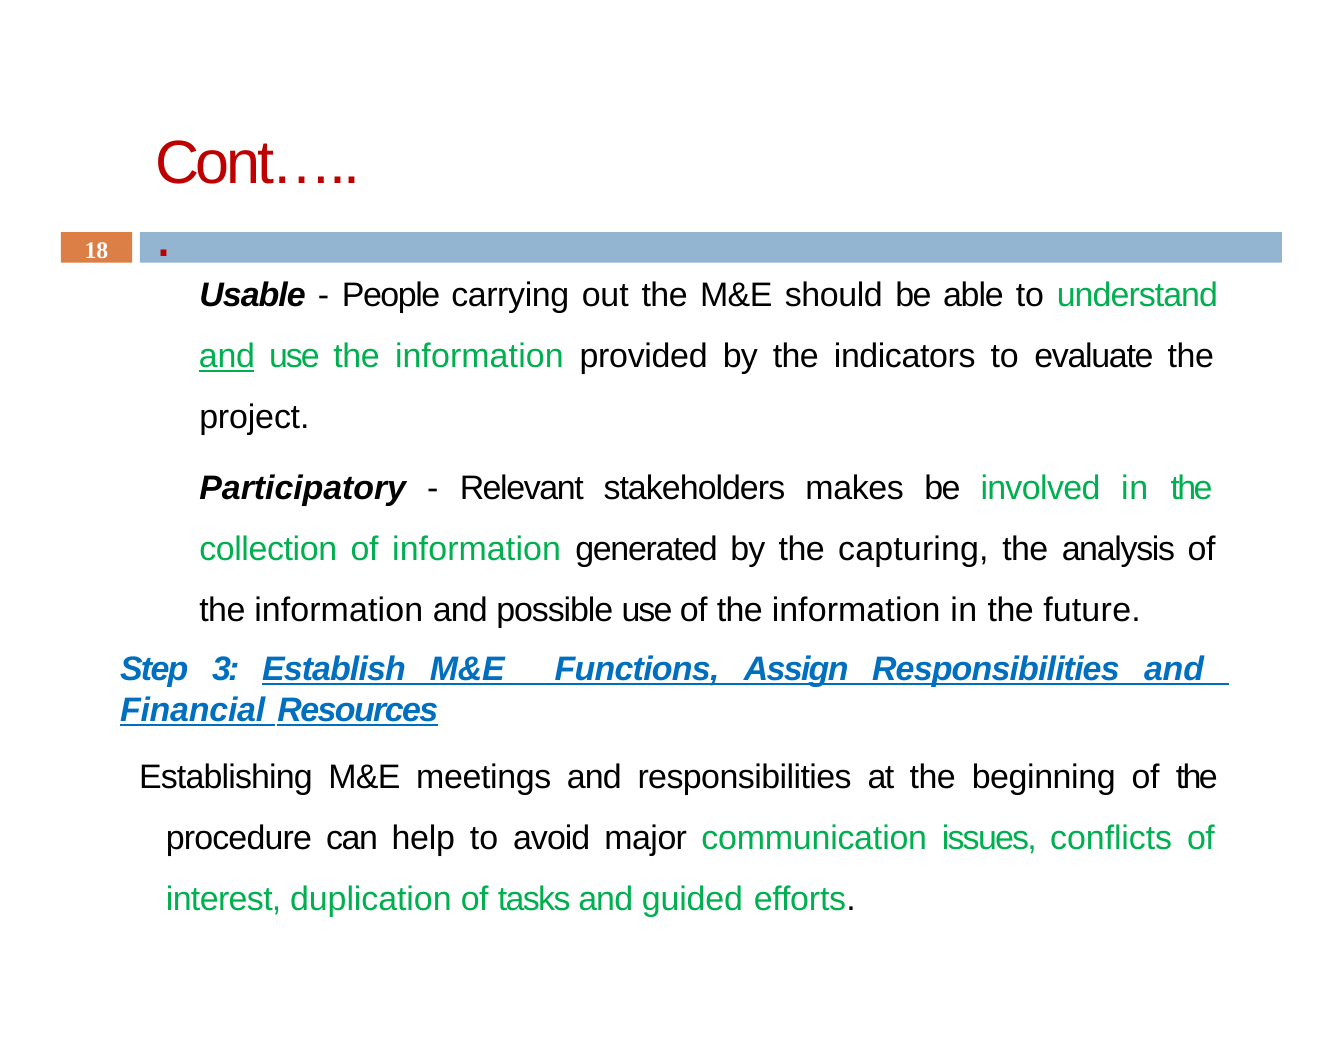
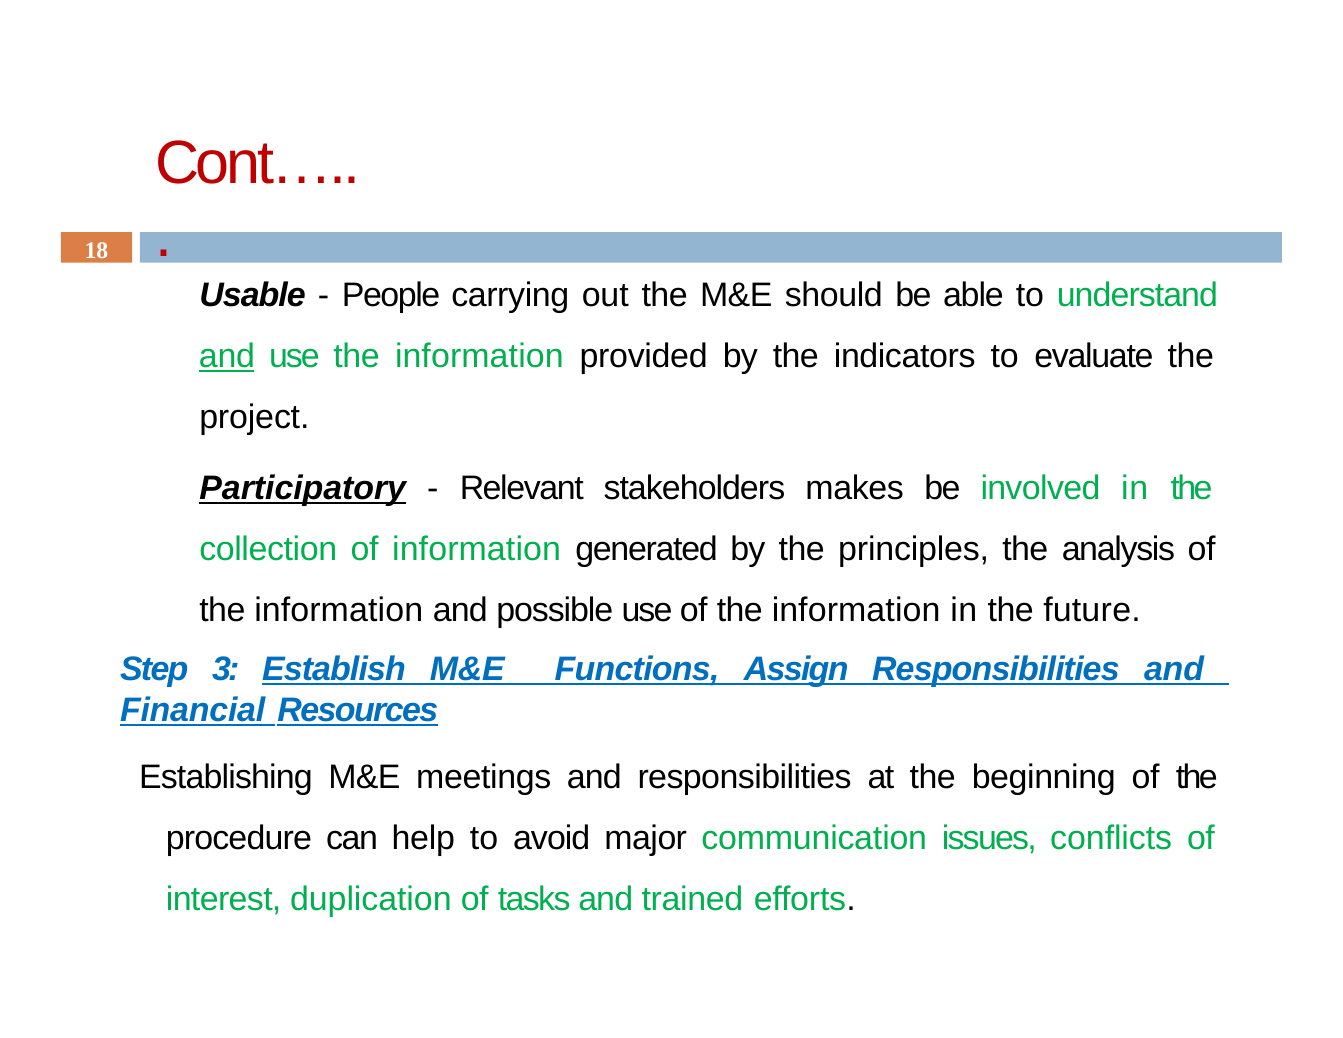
Participatory underline: none -> present
capturing: capturing -> principles
guided: guided -> trained
